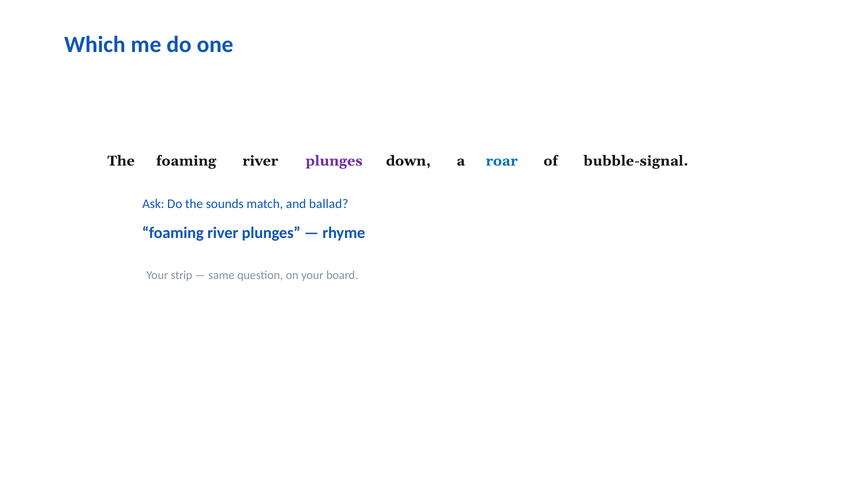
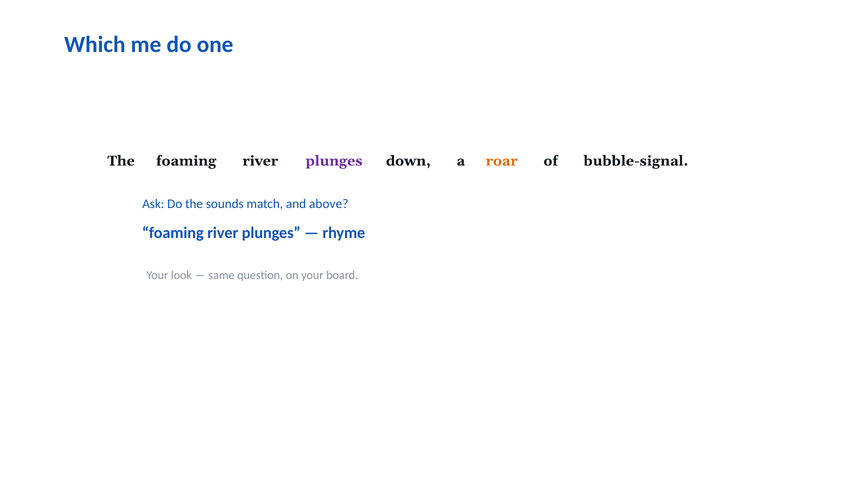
roar colour: blue -> orange
ballad: ballad -> above
strip: strip -> look
